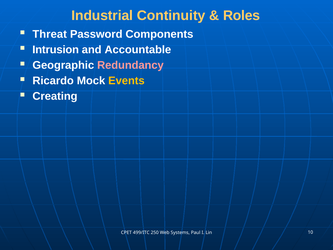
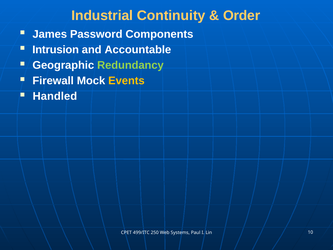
Roles: Roles -> Order
Threat: Threat -> James
Redundancy colour: pink -> light green
Ricardo: Ricardo -> Firewall
Creating: Creating -> Handled
